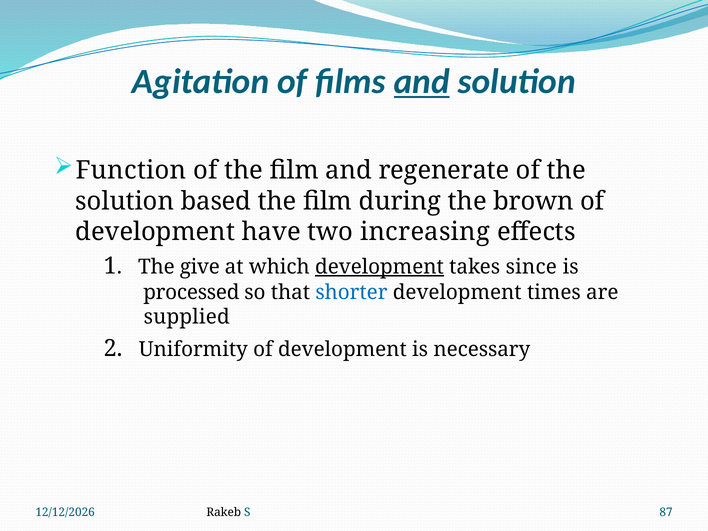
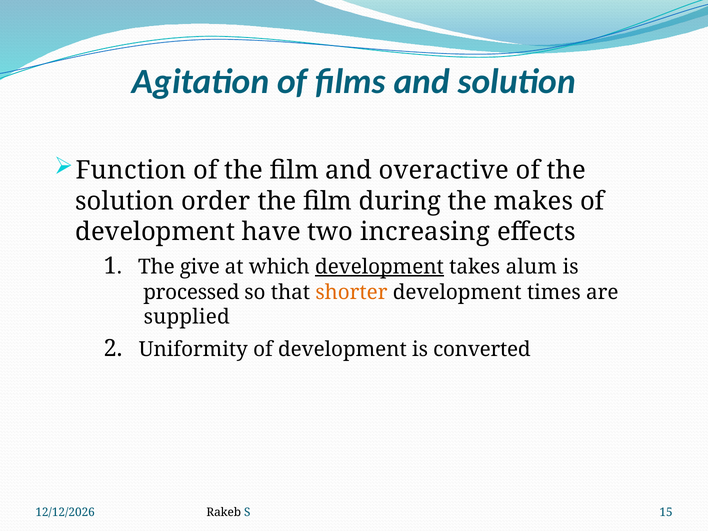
and at (422, 82) underline: present -> none
regenerate: regenerate -> overactive
based: based -> order
brown: brown -> makes
since: since -> alum
shorter colour: blue -> orange
necessary: necessary -> converted
87: 87 -> 15
